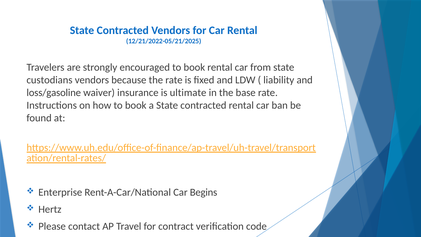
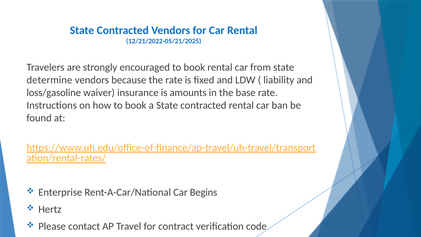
custodians: custodians -> determine
ultimate: ultimate -> amounts
